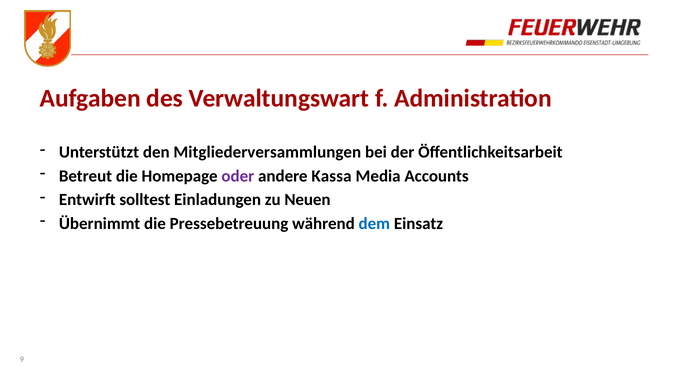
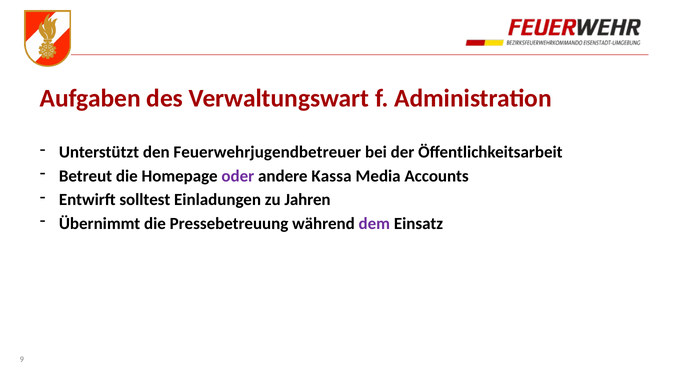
Mitgliederversammlungen: Mitgliederversammlungen -> Feuerwehrjugendbetreuer
Neuen: Neuen -> Jahren
dem colour: blue -> purple
